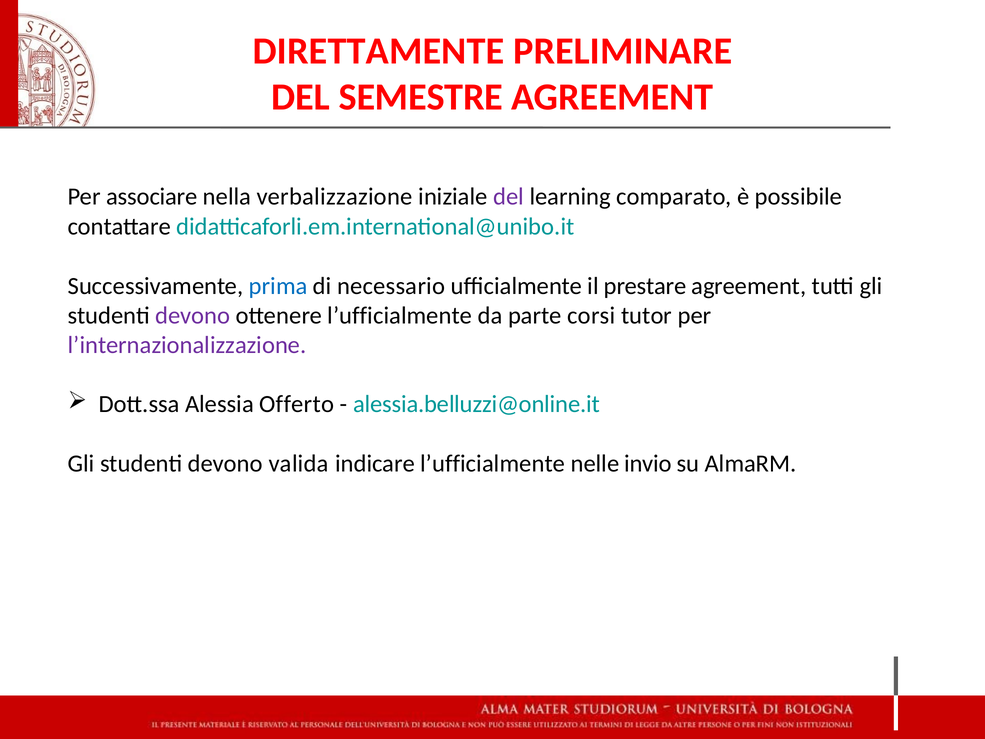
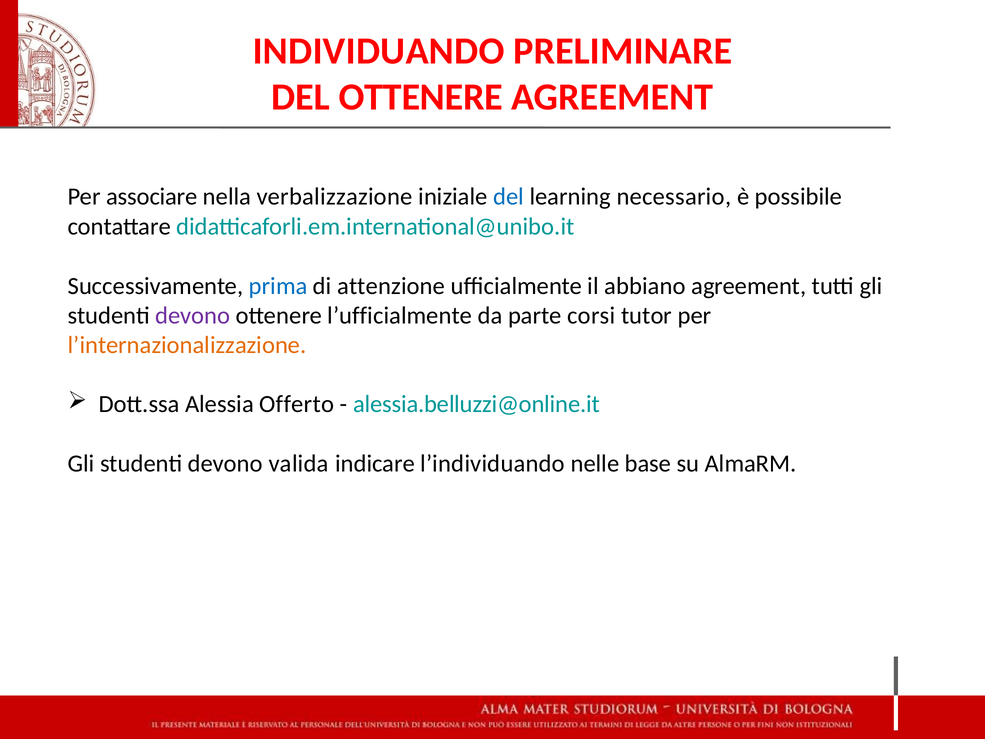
DIRETTAMENTE: DIRETTAMENTE -> INDIVIDUANDO
DEL SEMESTRE: SEMESTRE -> OTTENERE
del at (509, 197) colour: purple -> blue
comparato: comparato -> necessario
necessario: necessario -> attenzione
prestare: prestare -> abbiano
l’internazionalizzazione colour: purple -> orange
indicare l’ufficialmente: l’ufficialmente -> l’individuando
invio: invio -> base
